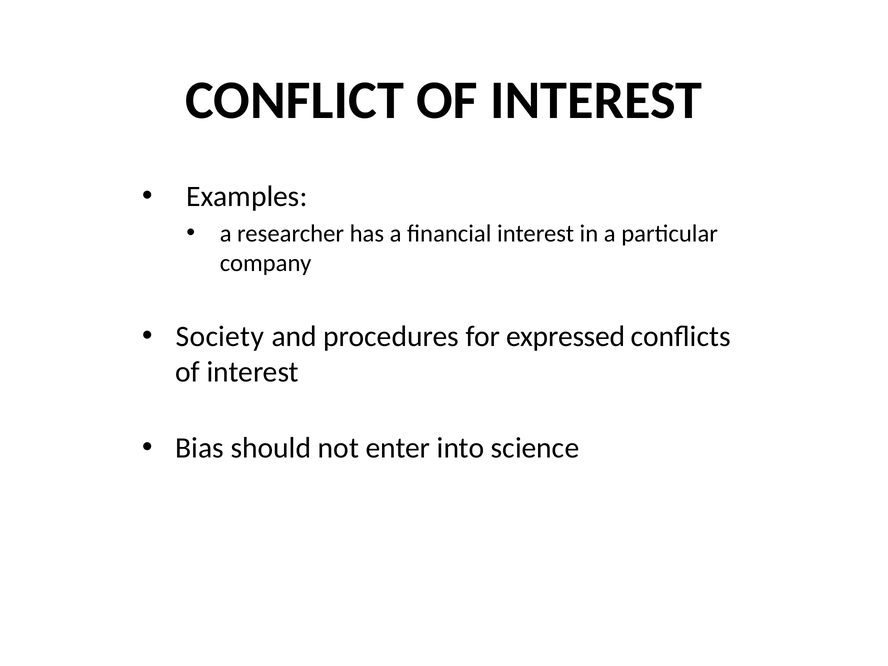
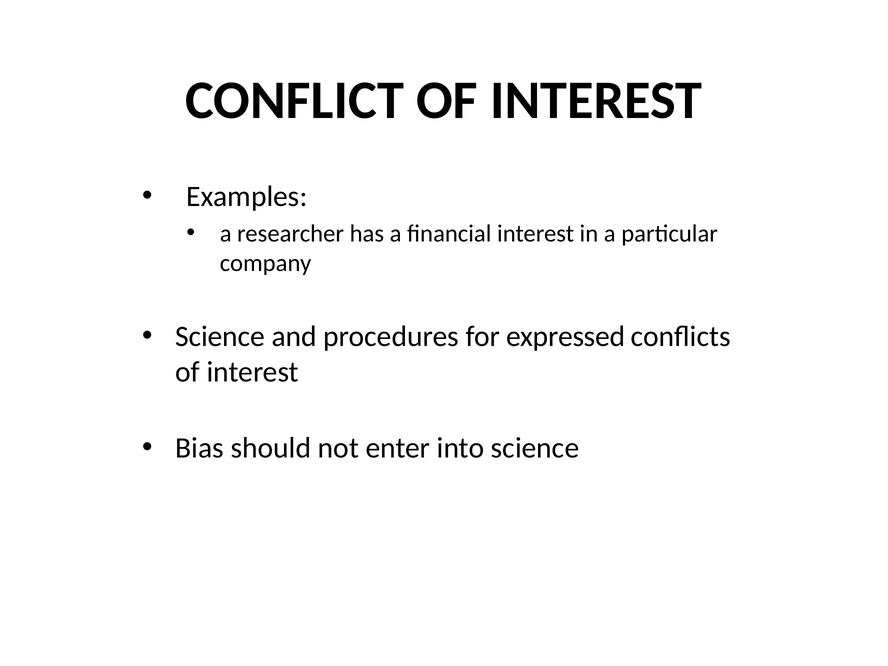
Society at (220, 337): Society -> Science
